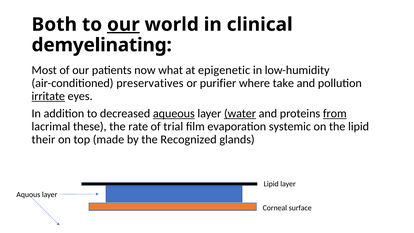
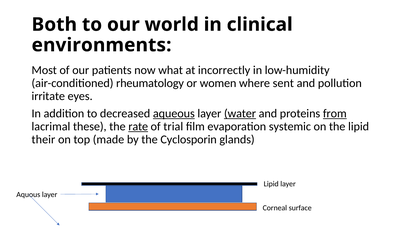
our at (123, 25) underline: present -> none
demyelinating: demyelinating -> environments
epigenetic: epigenetic -> incorrectly
preservatives: preservatives -> rheumatology
purifier: purifier -> women
take: take -> sent
irritate underline: present -> none
rate underline: none -> present
Recognized: Recognized -> Cyclosporin
